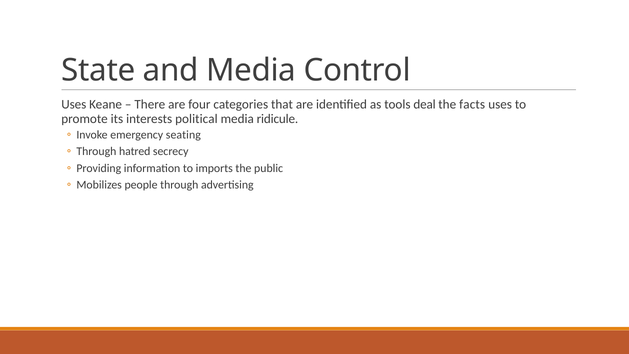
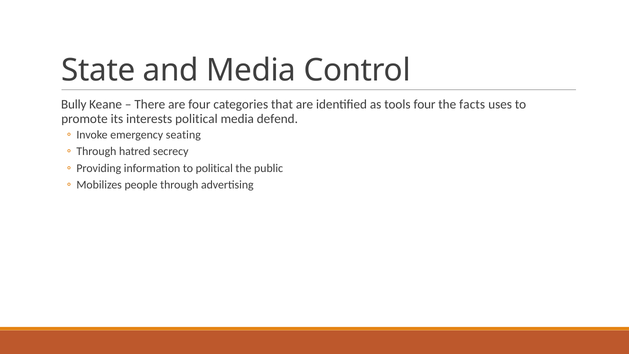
Uses at (74, 105): Uses -> Bully
tools deal: deal -> four
ridicule: ridicule -> defend
to imports: imports -> political
